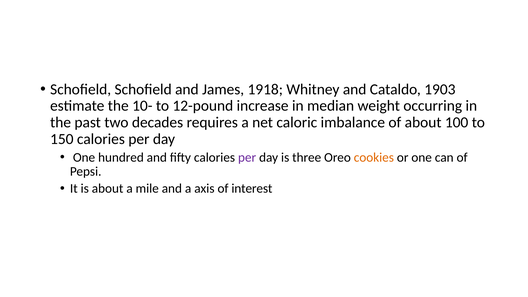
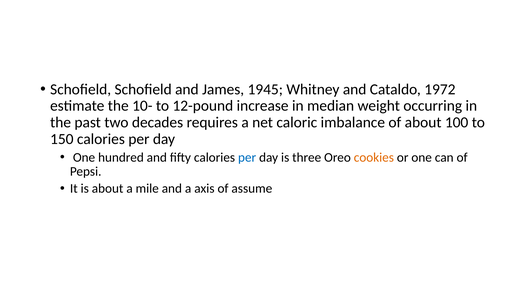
1918: 1918 -> 1945
1903: 1903 -> 1972
per at (247, 157) colour: purple -> blue
interest: interest -> assume
